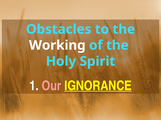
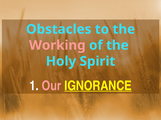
Working colour: white -> pink
